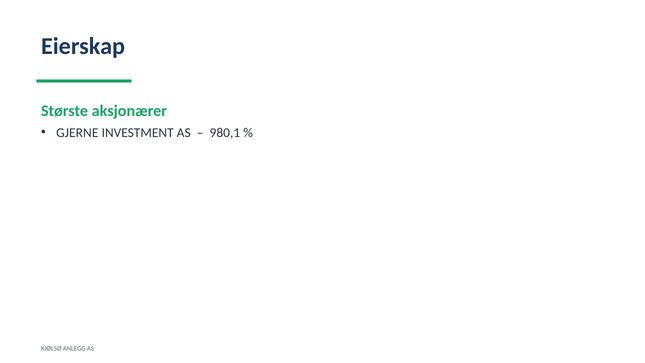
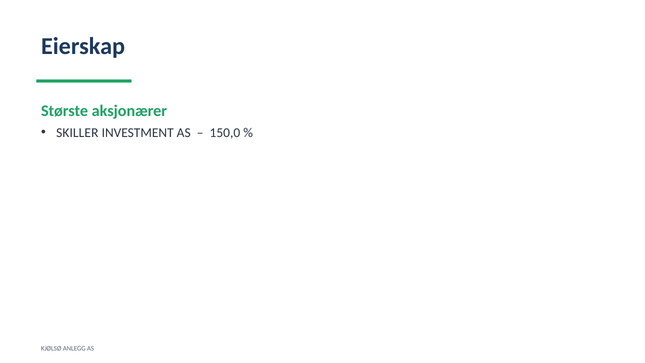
GJERNE: GJERNE -> SKILLER
980,1: 980,1 -> 150,0
